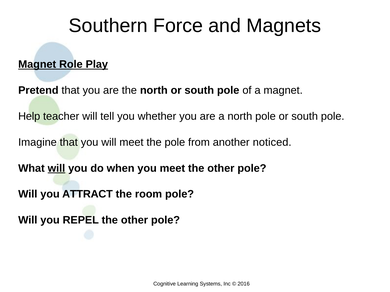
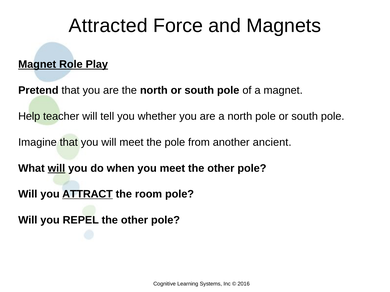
Southern: Southern -> Attracted
noticed: noticed -> ancient
ATTRACT underline: none -> present
